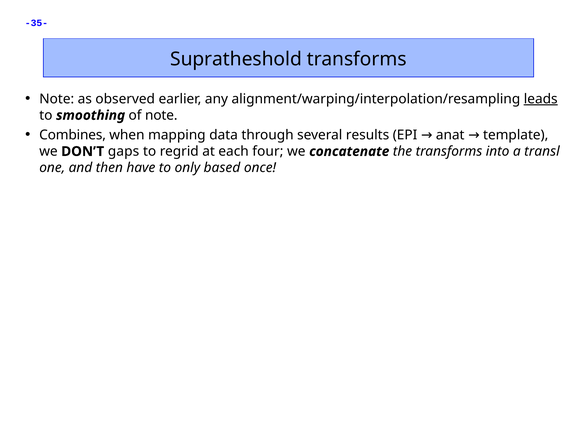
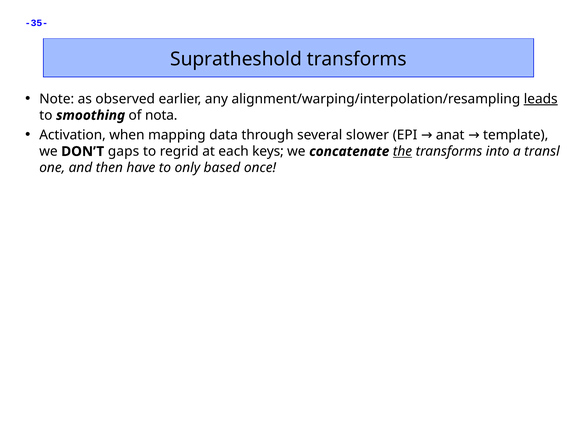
of note: note -> nota
Combines: Combines -> Activation
results: results -> slower
four: four -> keys
the underline: none -> present
